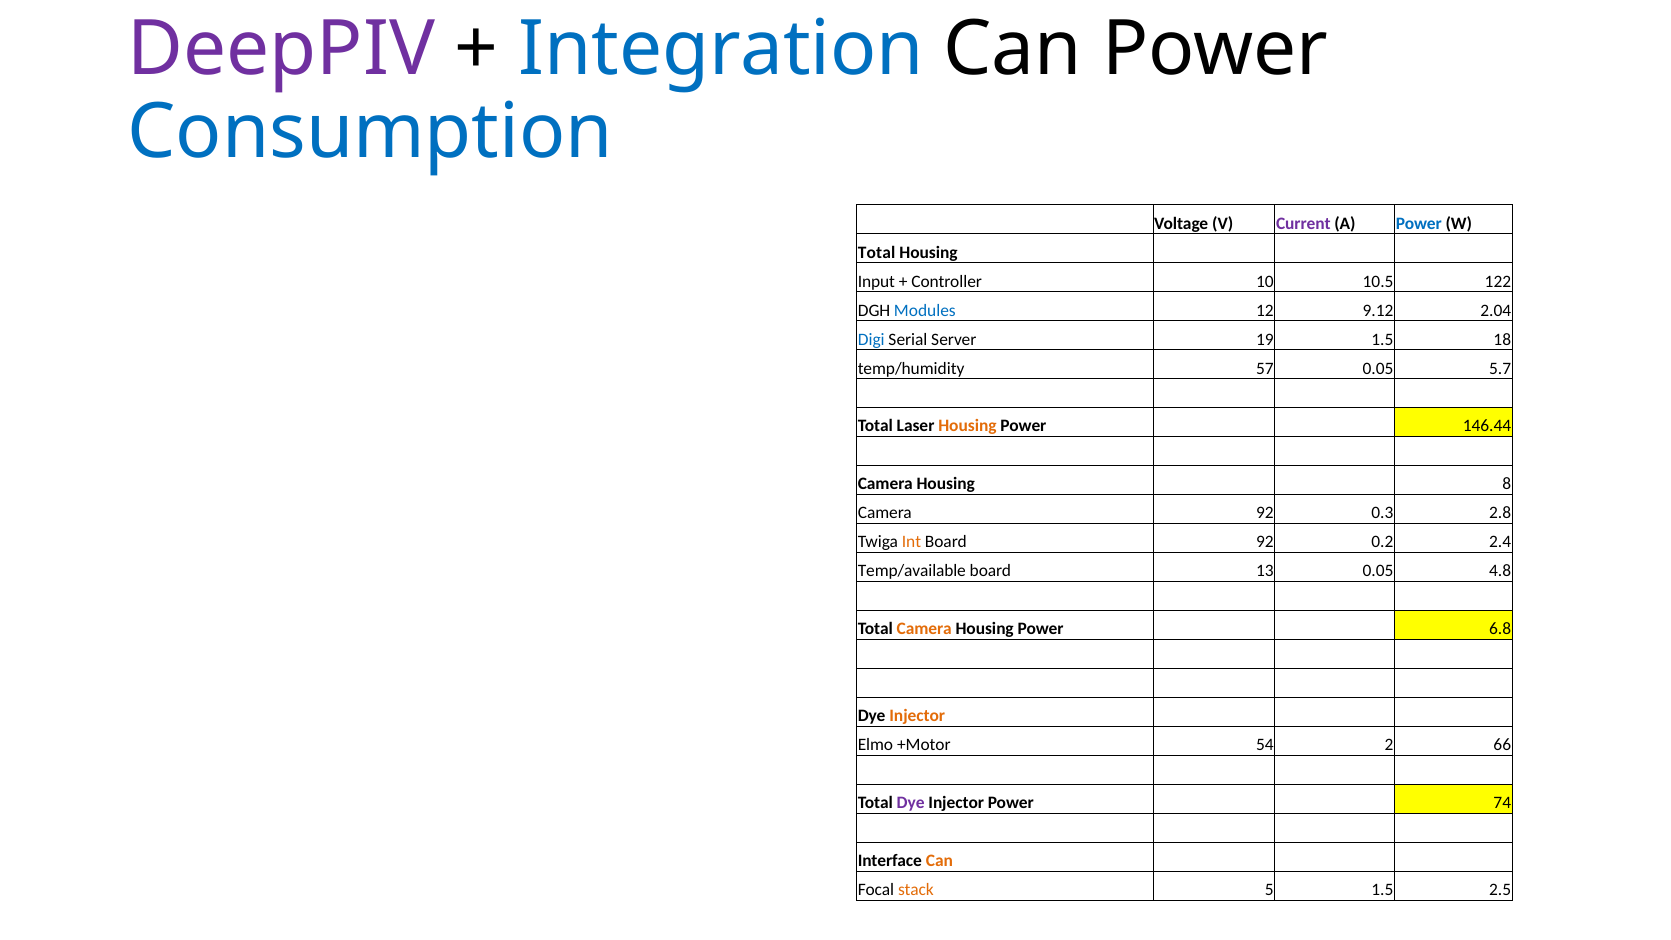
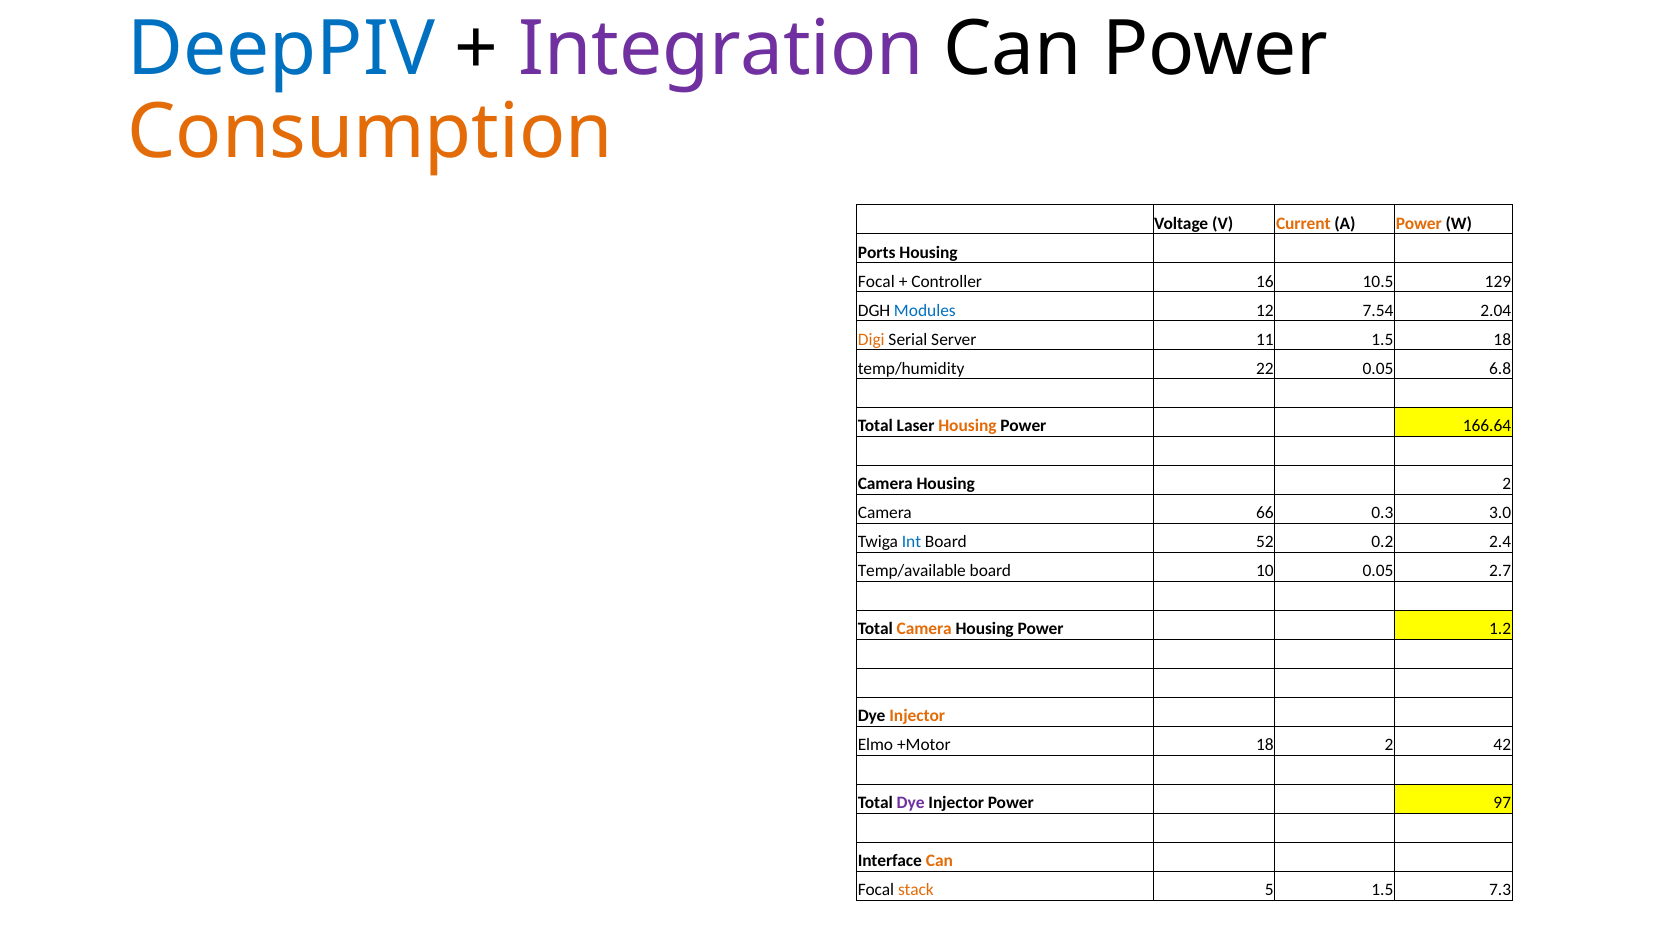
DeepPIV colour: purple -> blue
Integration colour: blue -> purple
Consumption colour: blue -> orange
Current colour: purple -> orange
Power at (1419, 223) colour: blue -> orange
Total at (877, 252): Total -> Ports
Input at (876, 281): Input -> Focal
10: 10 -> 16
122: 122 -> 129
9.12: 9.12 -> 7.54
Digi colour: blue -> orange
19: 19 -> 11
57: 57 -> 22
5.7: 5.7 -> 6.8
146.44: 146.44 -> 166.64
Housing 8: 8 -> 2
Camera 92: 92 -> 66
2.8: 2.8 -> 3.0
Int colour: orange -> blue
Board 92: 92 -> 52
13: 13 -> 10
4.8: 4.8 -> 2.7
6.8: 6.8 -> 1.2
+Motor 54: 54 -> 18
66: 66 -> 42
74: 74 -> 97
2.5: 2.5 -> 7.3
